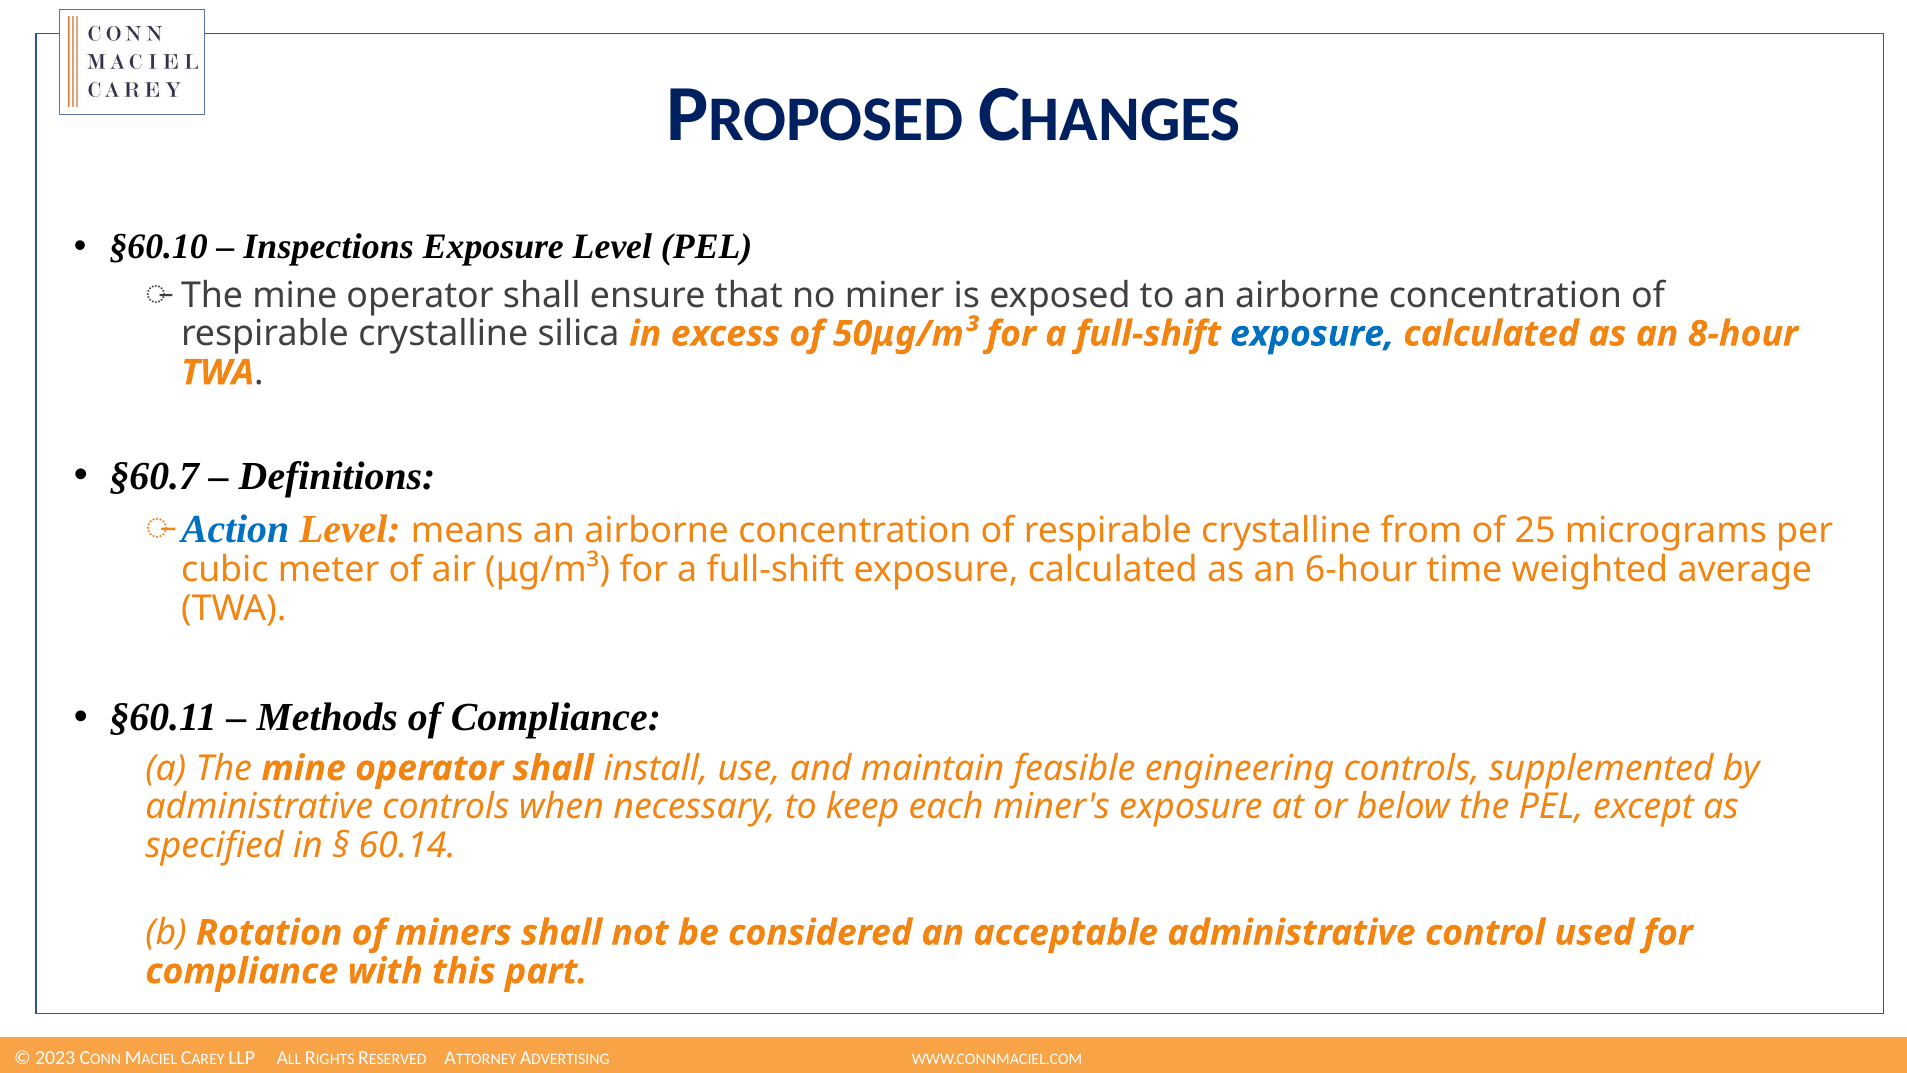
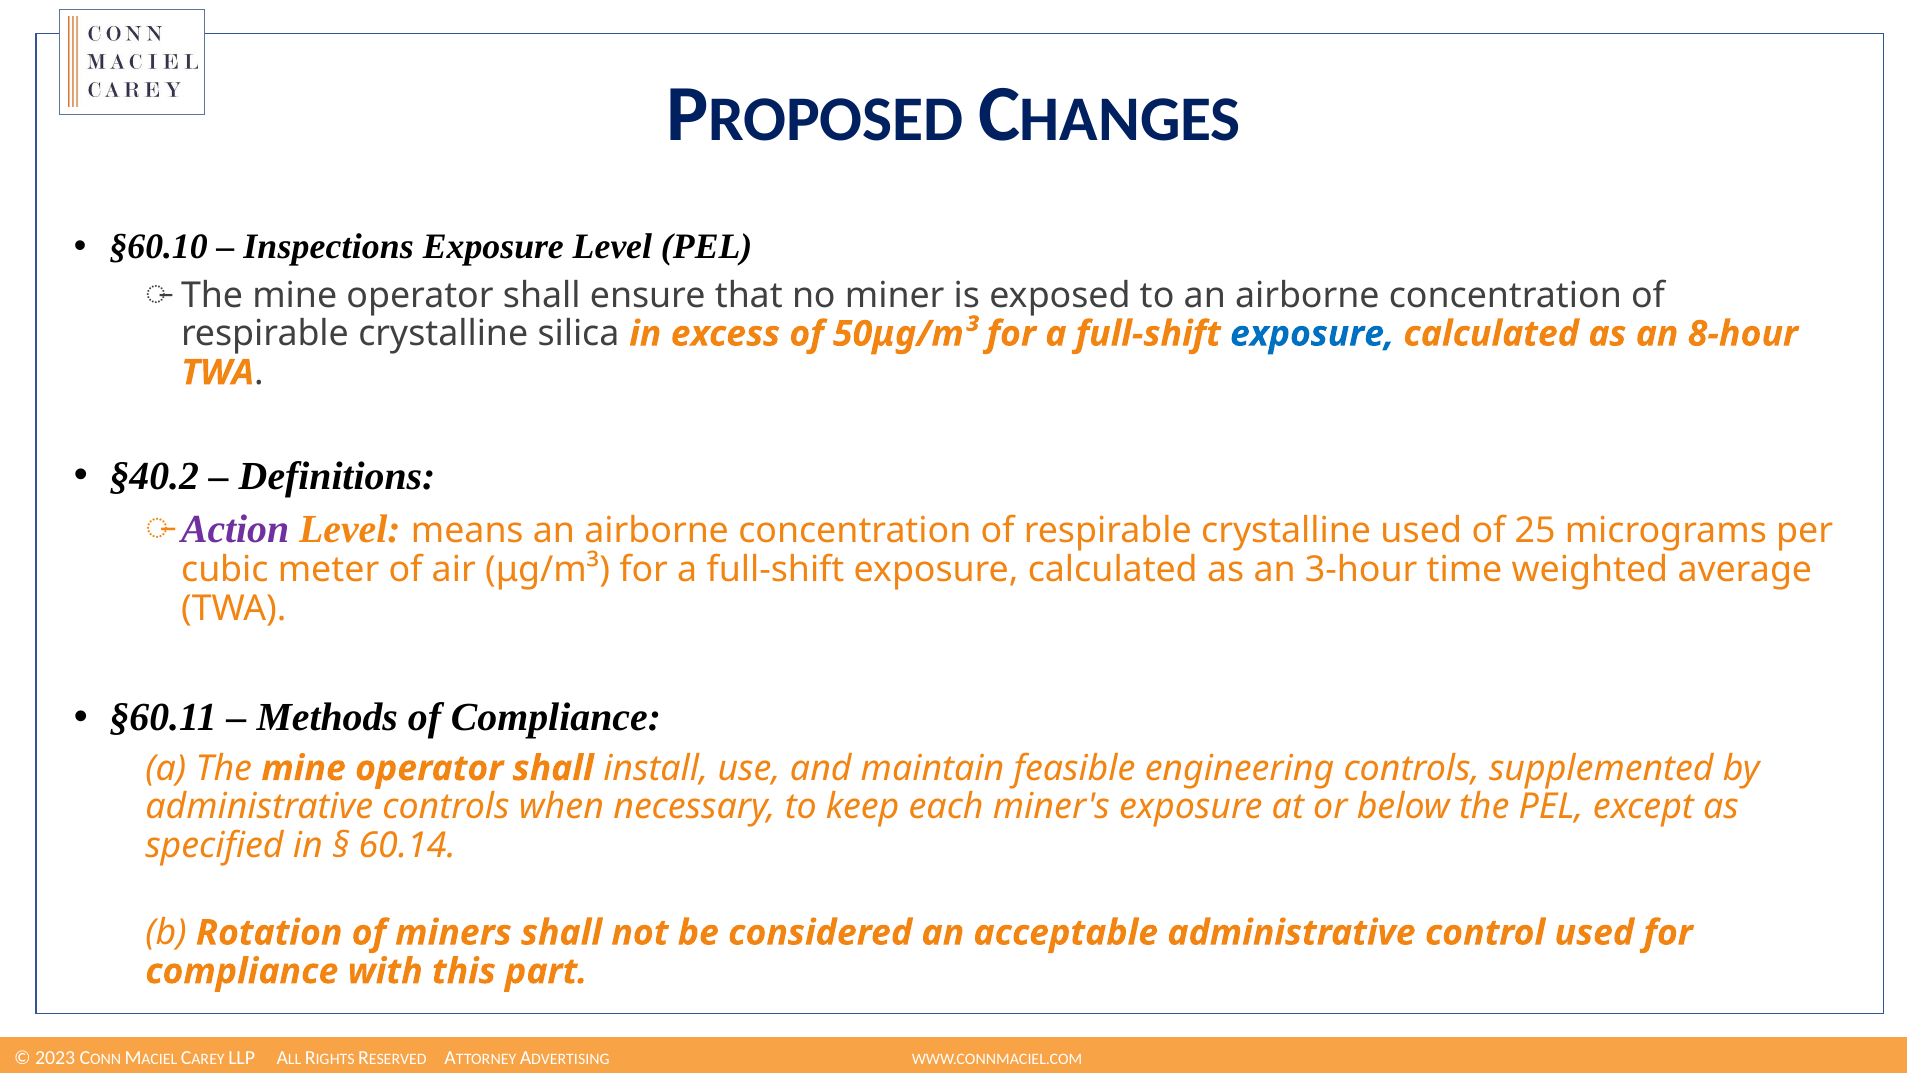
§60.7: §60.7 -> §40.2
Action colour: blue -> purple
crystalline from: from -> used
6-hour: 6-hour -> 3-hour
